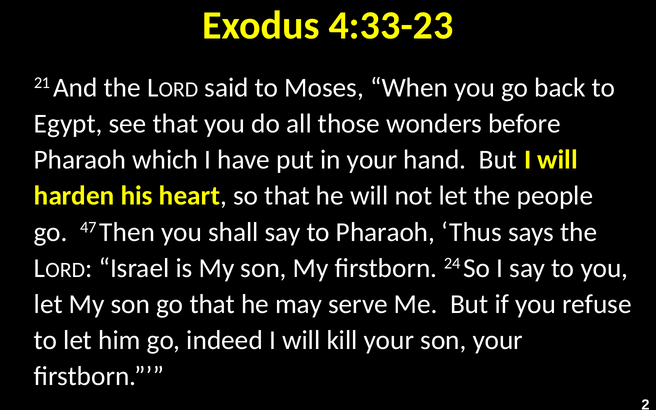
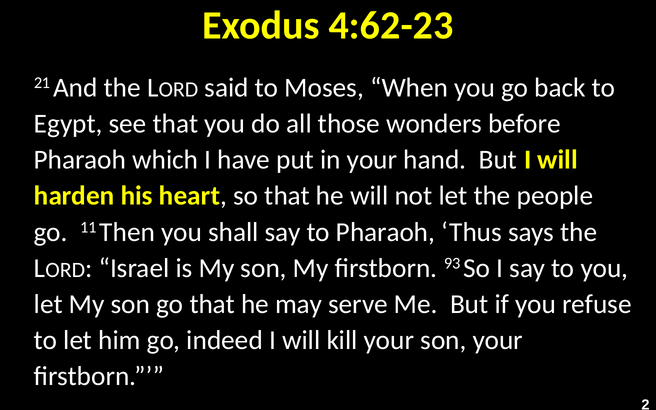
4:33-23: 4:33-23 -> 4:62-23
47: 47 -> 11
24: 24 -> 93
